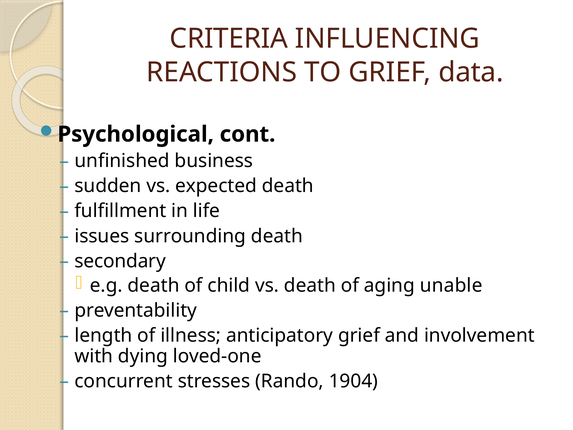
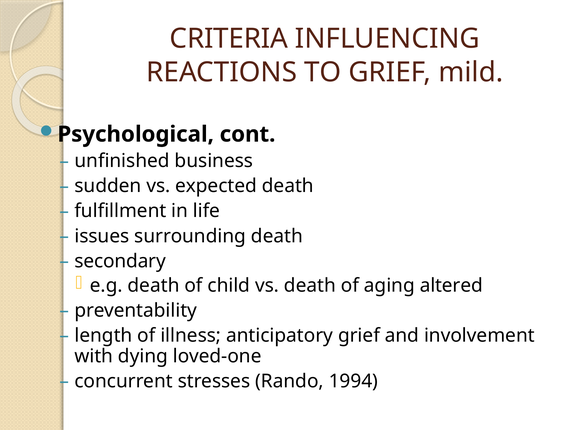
data: data -> mild
unable: unable -> altered
1904: 1904 -> 1994
